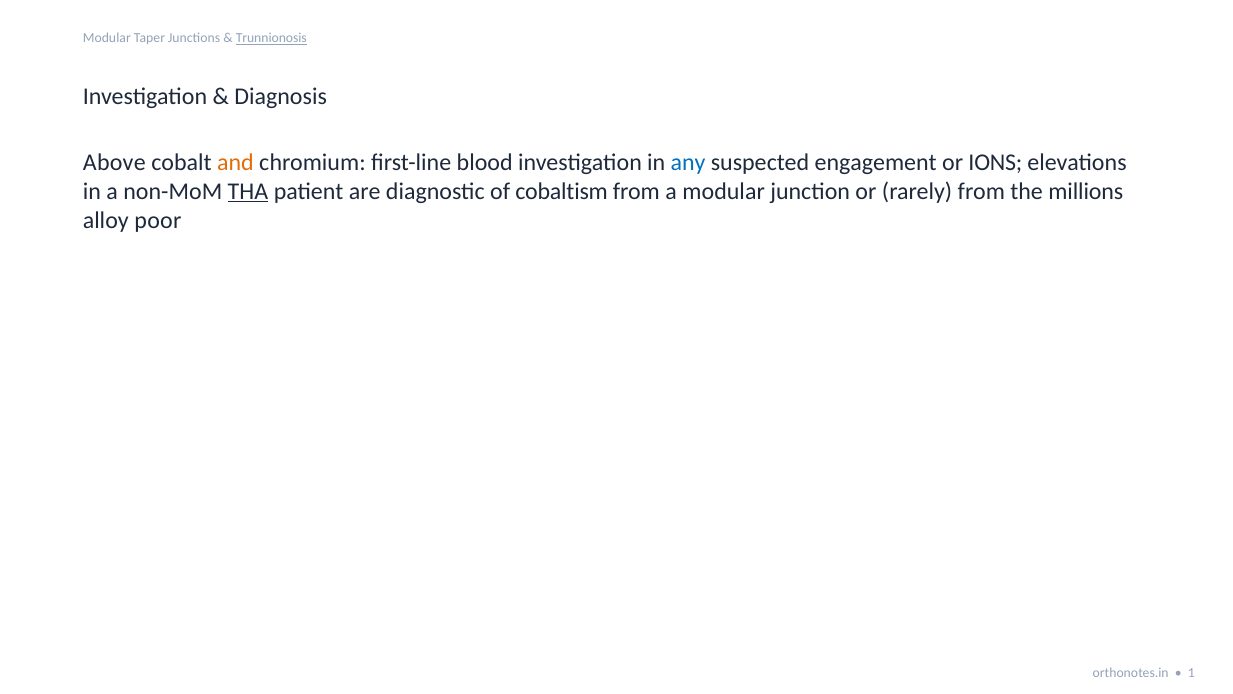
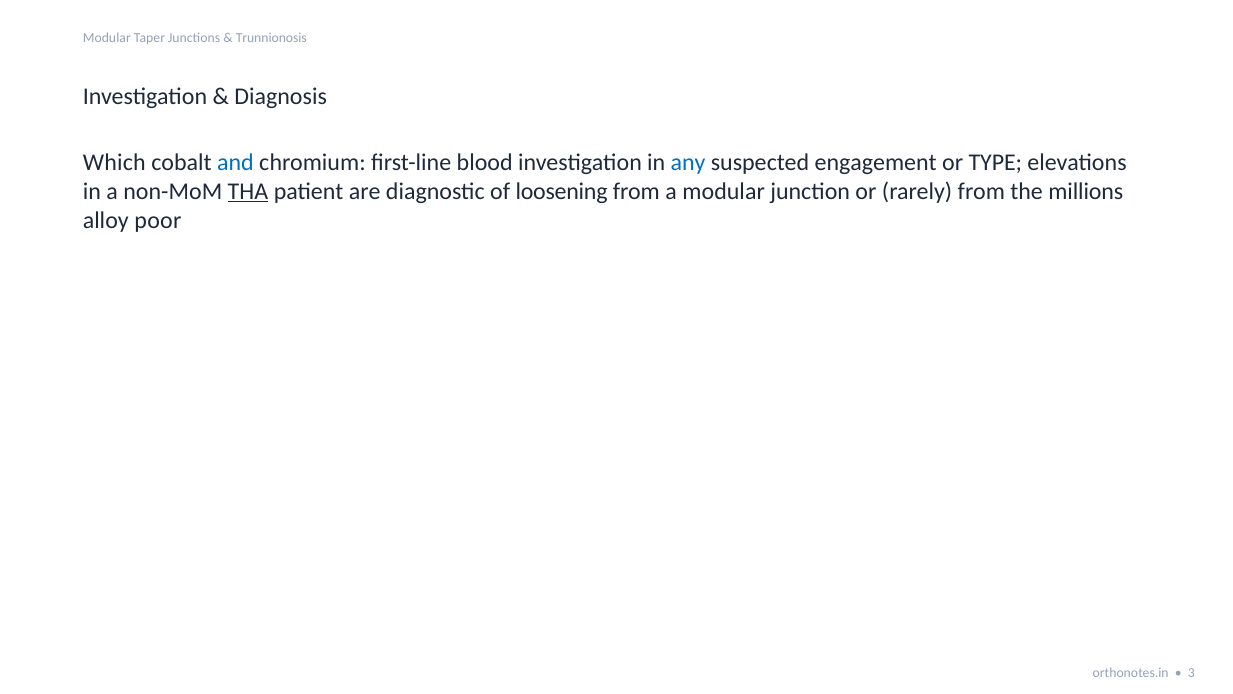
Trunnionosis underline: present -> none
Above: Above -> Which
and colour: orange -> blue
IONS: IONS -> TYPE
cobaltism: cobaltism -> loosening
1: 1 -> 3
